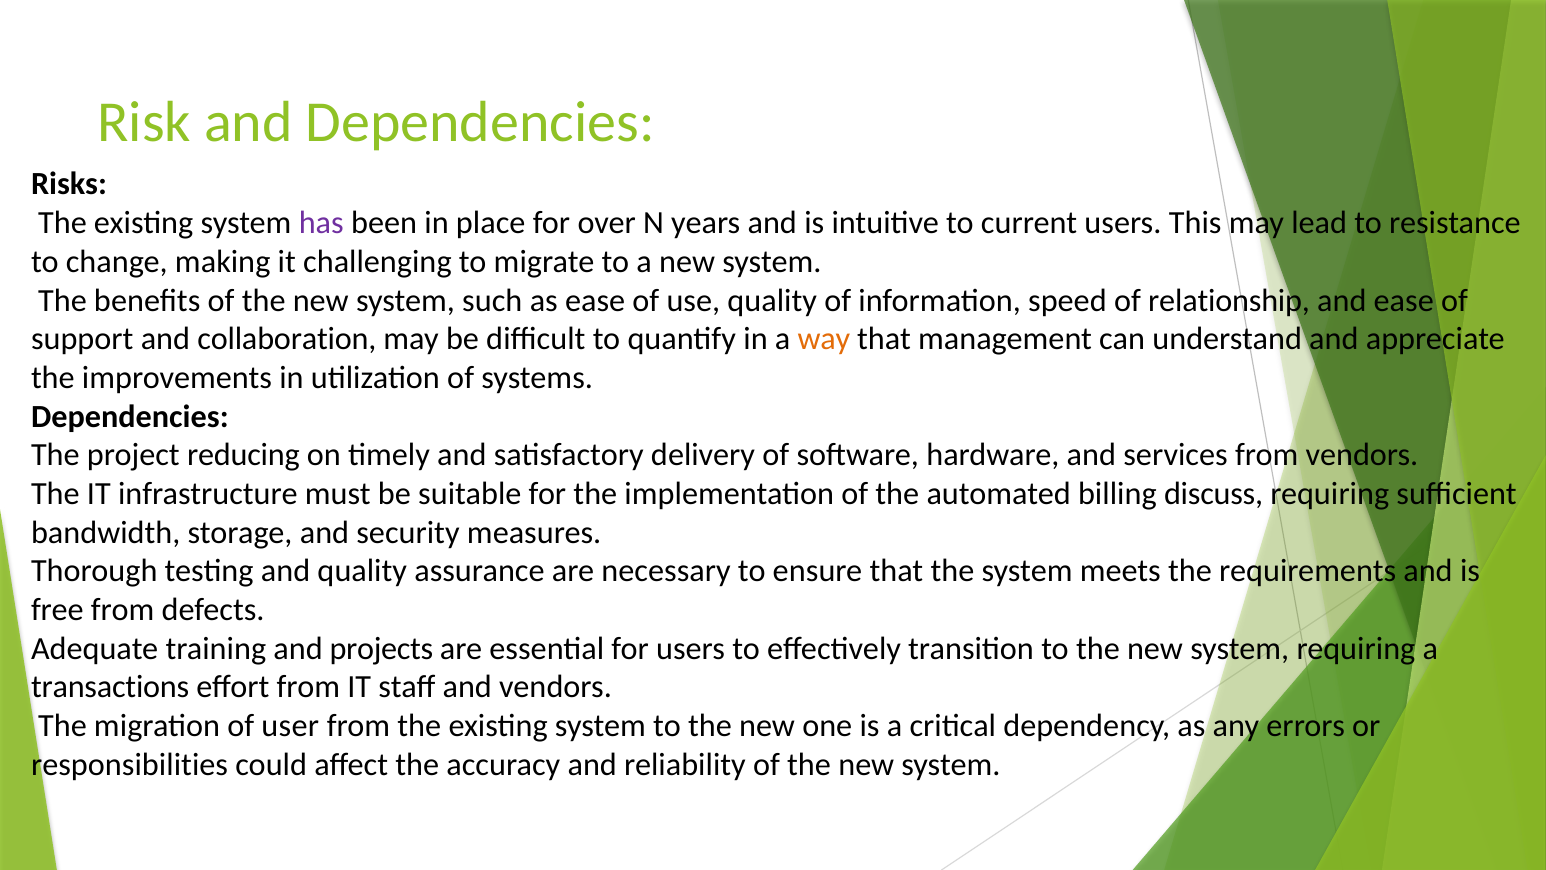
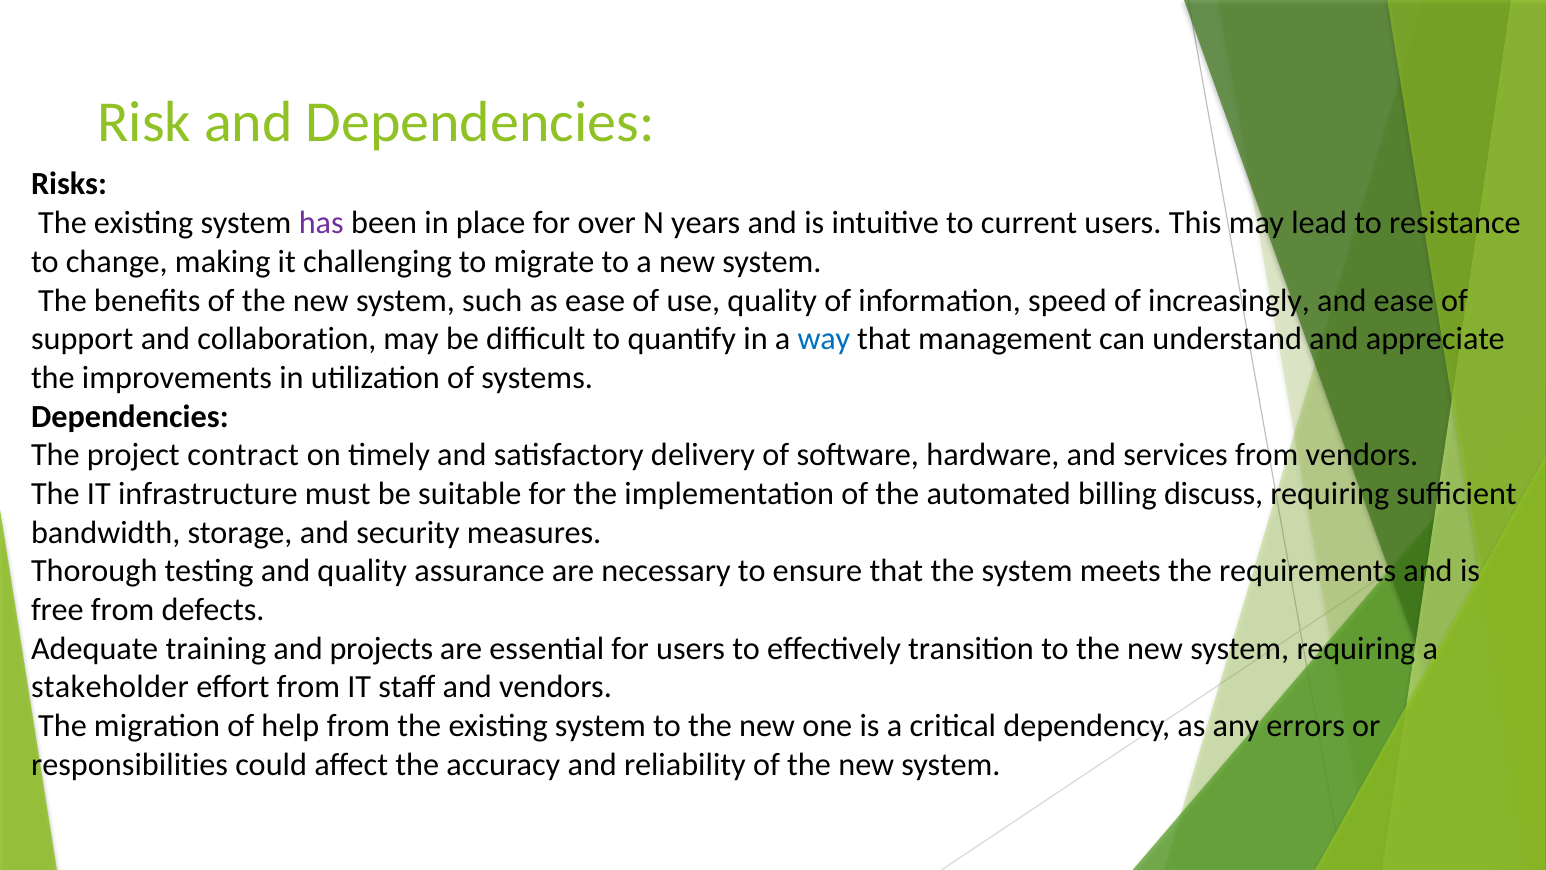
relationship: relationship -> increasingly
way colour: orange -> blue
reducing: reducing -> contract
transactions: transactions -> stakeholder
user: user -> help
